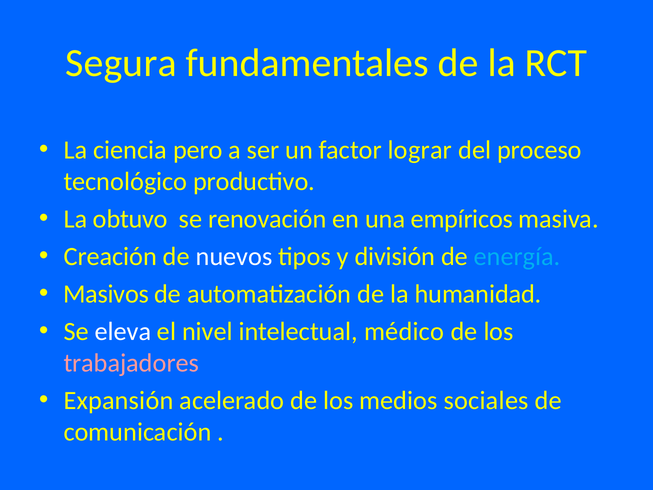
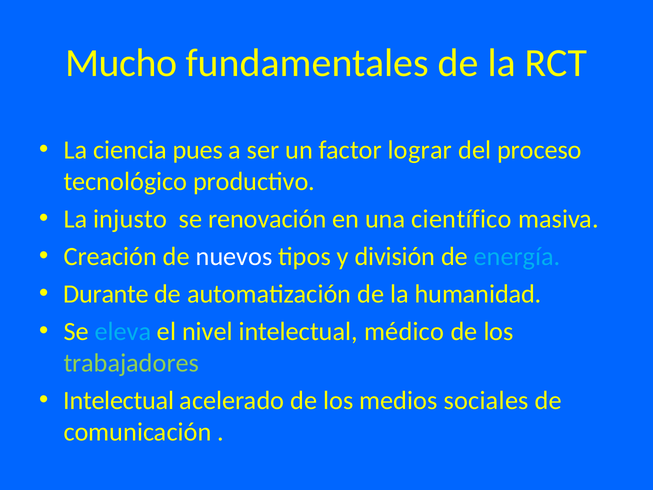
Segura: Segura -> Mucho
pero: pero -> pues
obtuvo: obtuvo -> injusto
empíricos: empíricos -> científico
Masivos: Masivos -> Durante
eleva colour: white -> light blue
trabajadores colour: pink -> light green
Expansión at (119, 400): Expansión -> Intelectual
